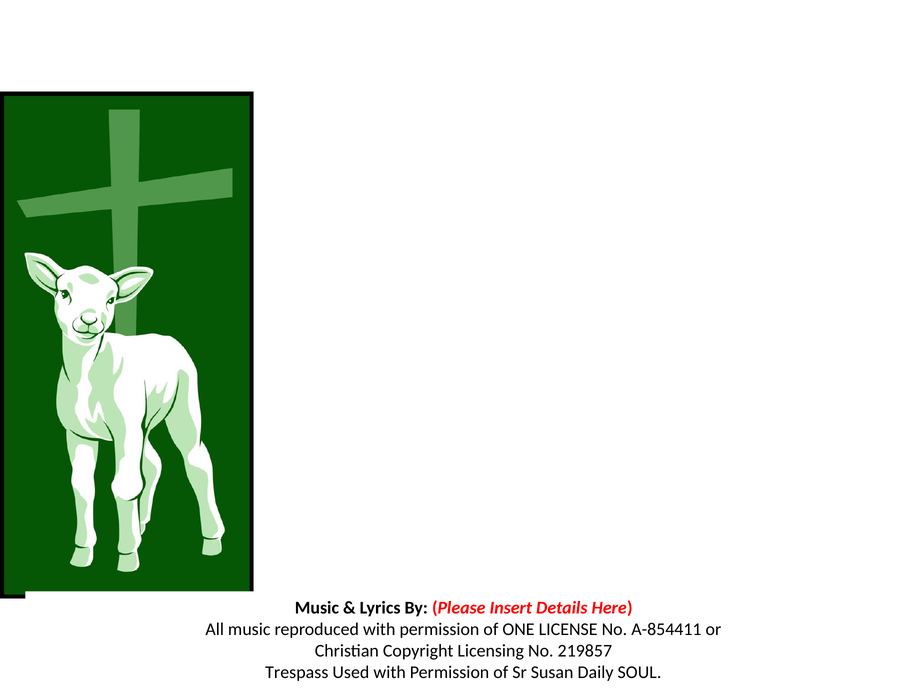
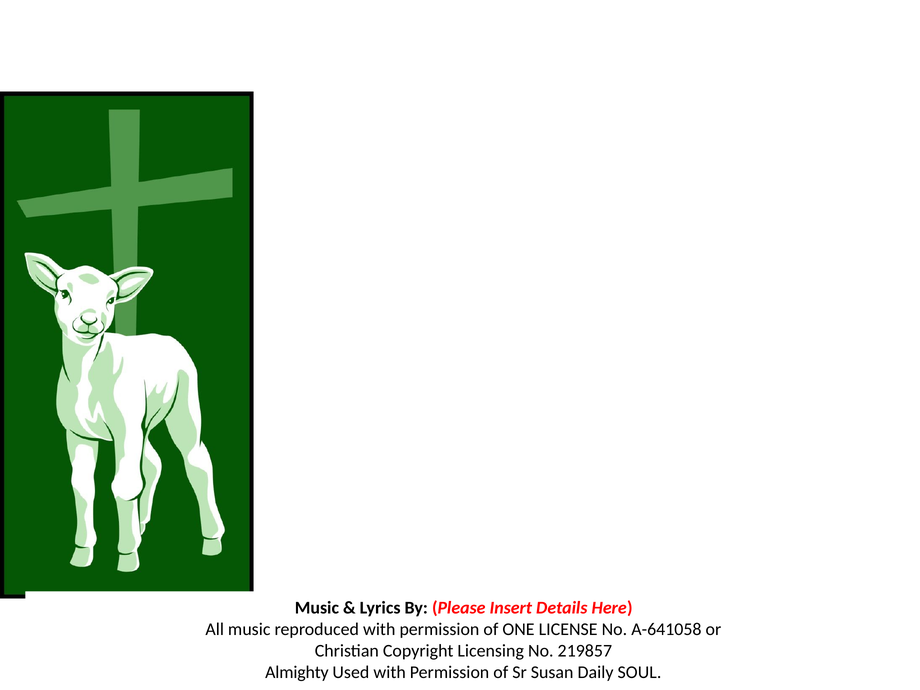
A-854411: A-854411 -> A-641058
Trespass: Trespass -> Almighty
